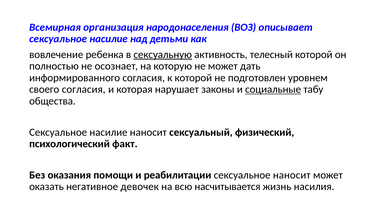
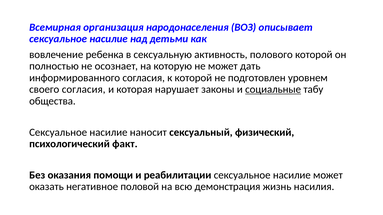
сексуальную underline: present -> none
телесный: телесный -> полового
реабилитации сексуальное наносит: наносит -> насилие
девочек: девочек -> половой
насчитывается: насчитывается -> демонстрация
